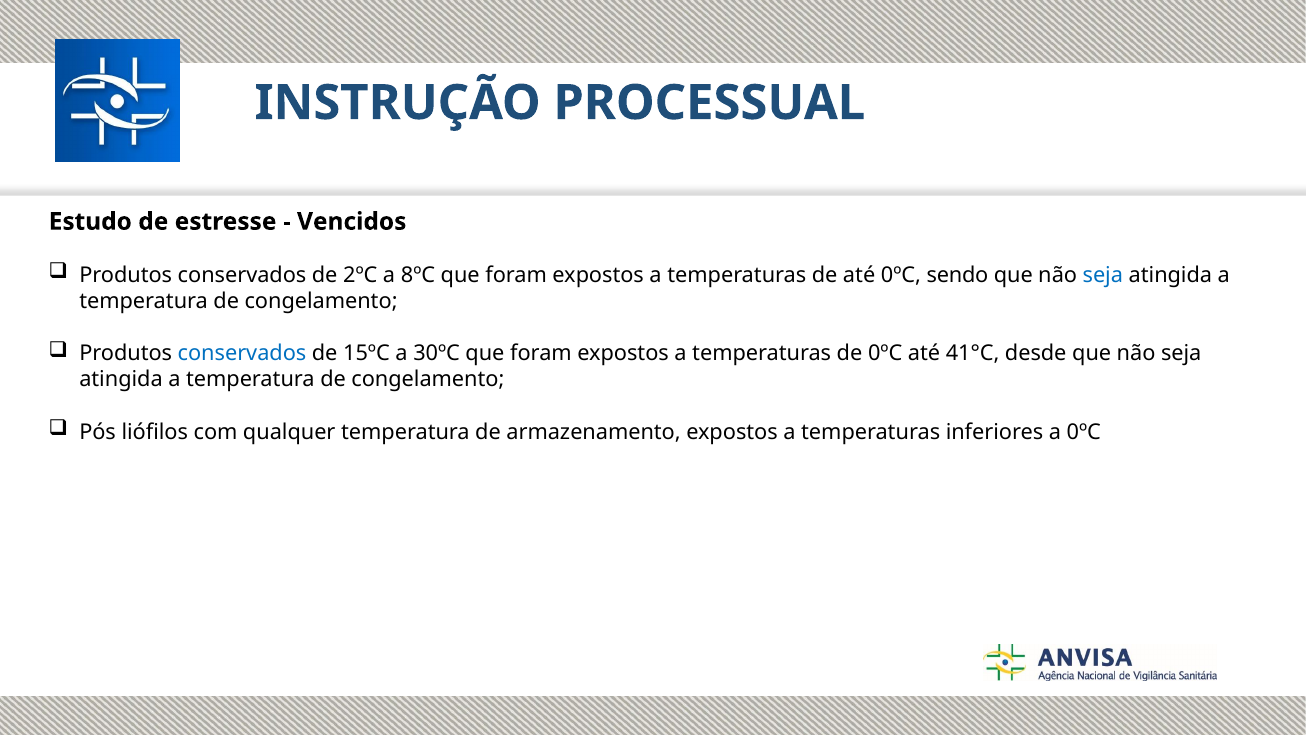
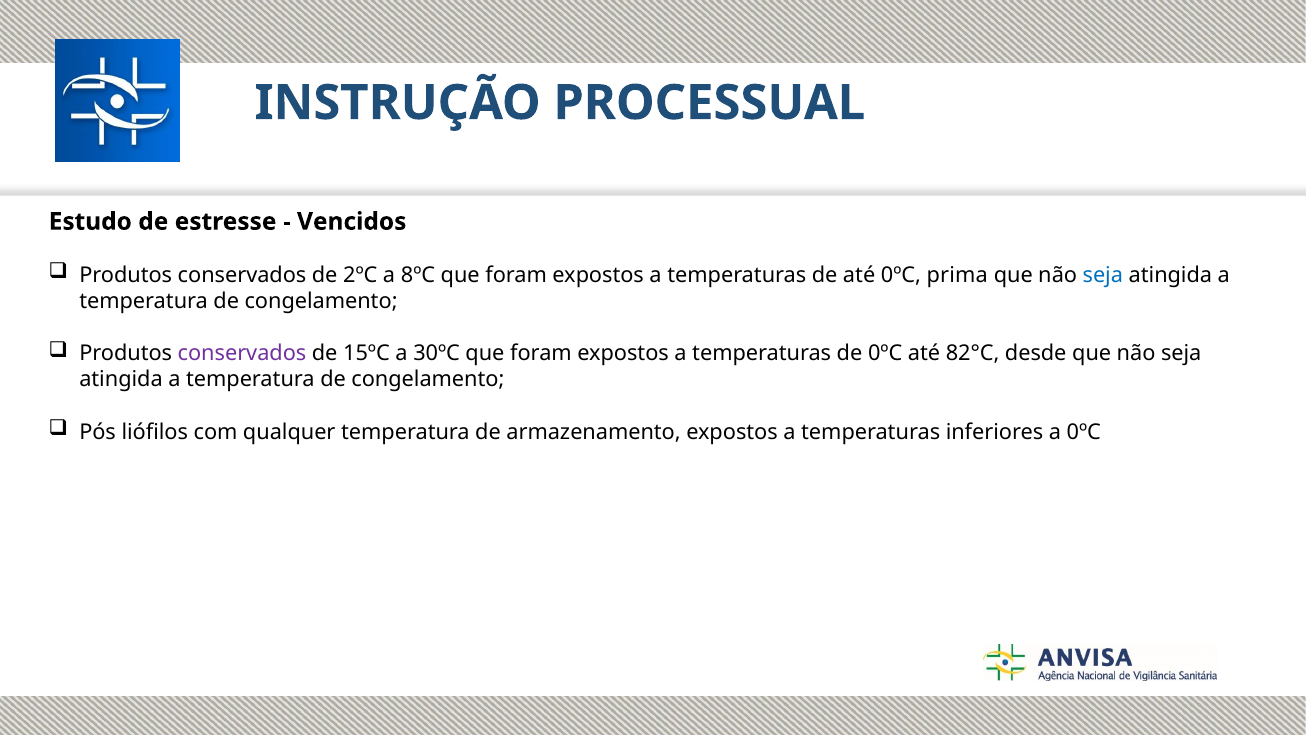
sendo: sendo -> prima
conservados at (242, 353) colour: blue -> purple
41°C: 41°C -> 82°C
